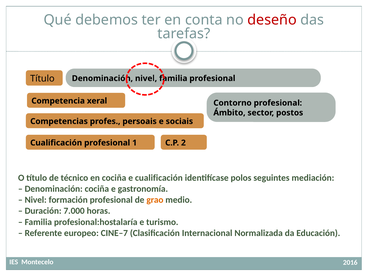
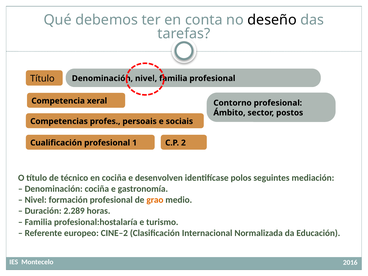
deseño colour: red -> black
e cualificación: cualificación -> desenvolven
7.000: 7.000 -> 2.289
CINE–7: CINE–7 -> CINE–2
